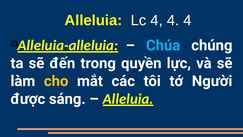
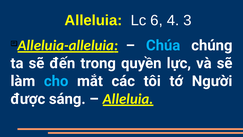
Lc 4: 4 -> 6
4 at (187, 20): 4 -> 3
cho colour: yellow -> light blue
